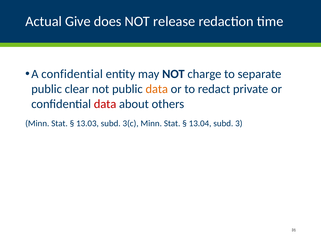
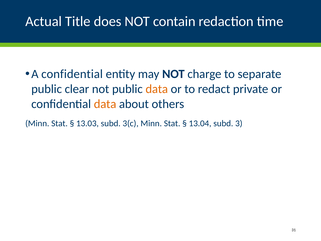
Give: Give -> Title
release: release -> contain
data at (105, 104) colour: red -> orange
